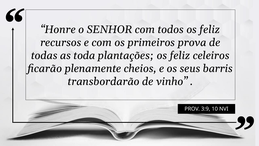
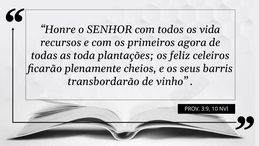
todos os feliz: feliz -> vida
prova: prova -> agora
